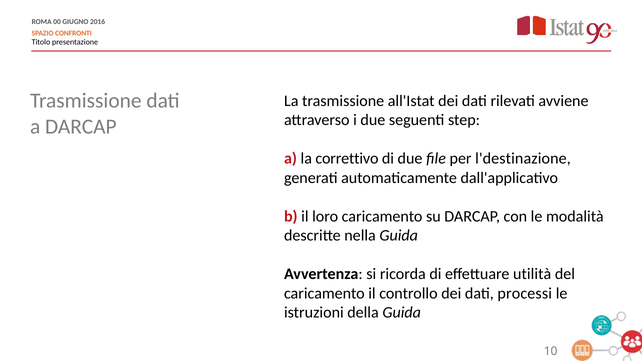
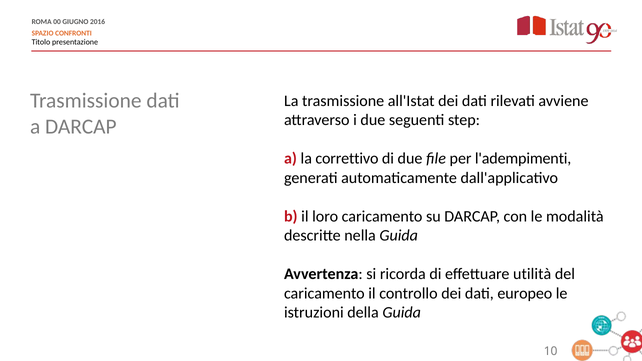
l'destinazione: l'destinazione -> l'adempimenti
processi: processi -> europeo
